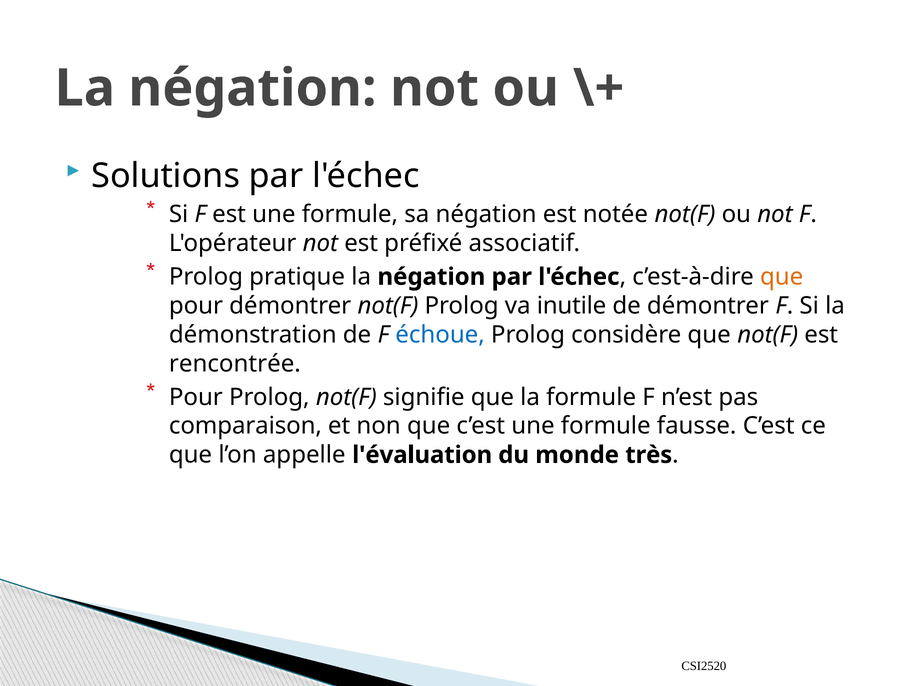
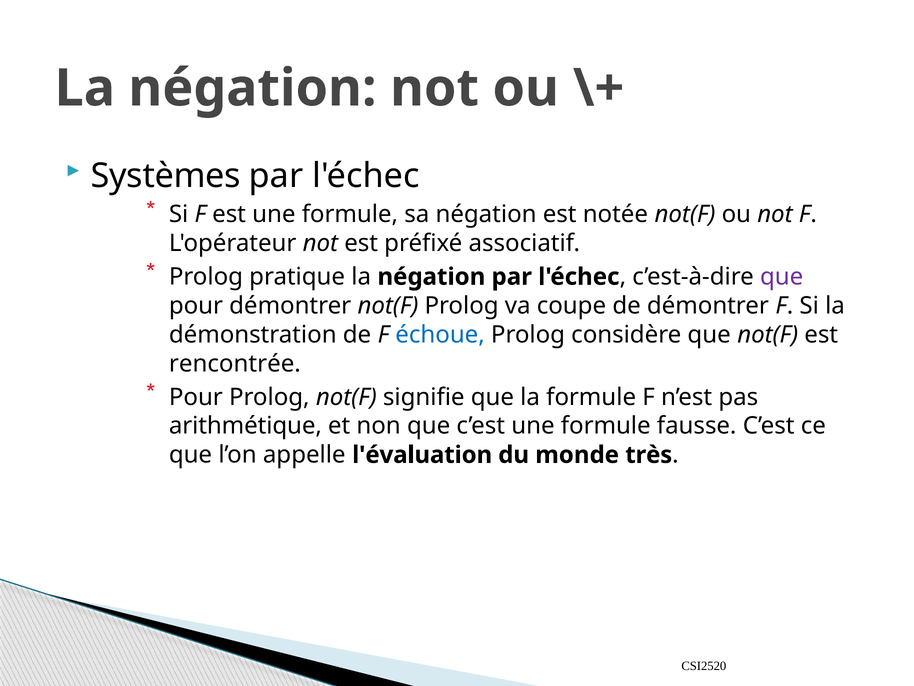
Solutions: Solutions -> Systèmes
que at (782, 277) colour: orange -> purple
inutile: inutile -> coupe
comparaison: comparaison -> arithmétique
